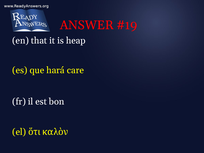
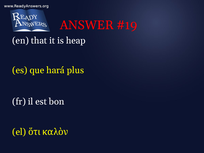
care: care -> plus
